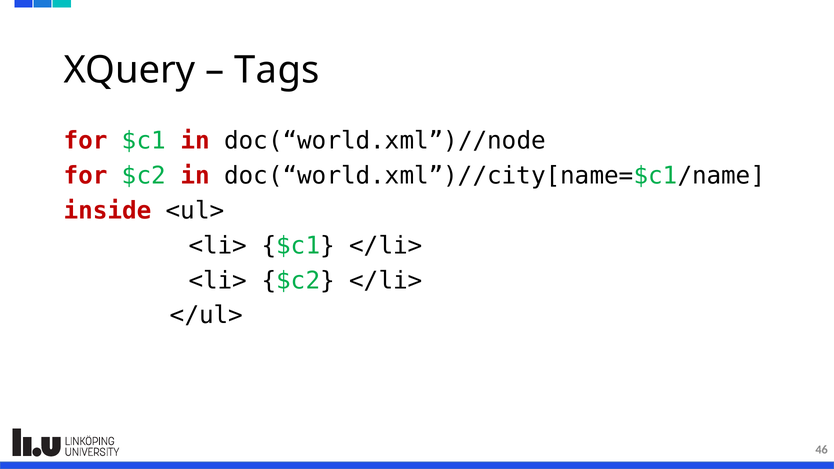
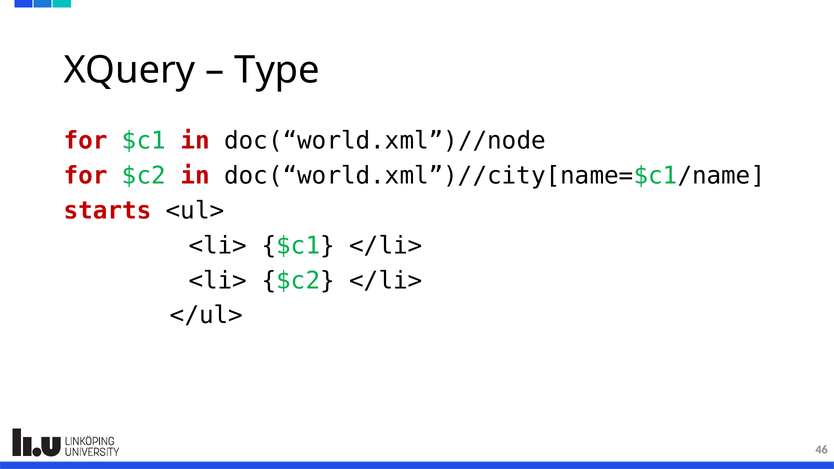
Tags: Tags -> Type
inside: inside -> starts
